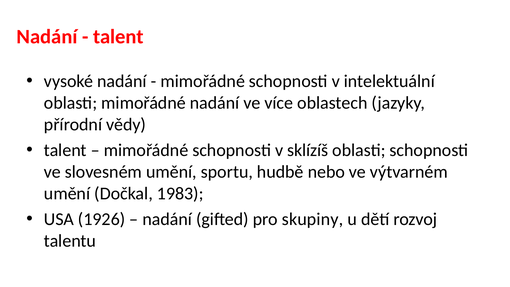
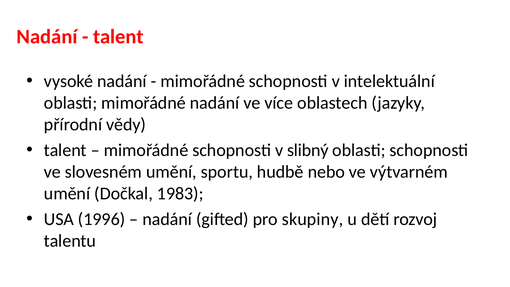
sklízíš: sklízíš -> slibný
1926: 1926 -> 1996
